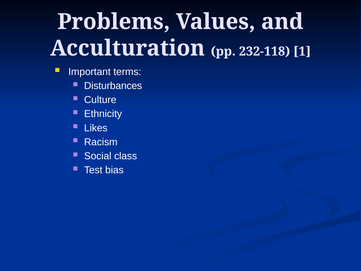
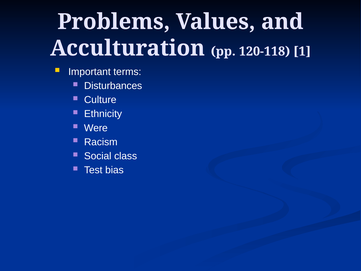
232-118: 232-118 -> 120-118
Likes: Likes -> Were
